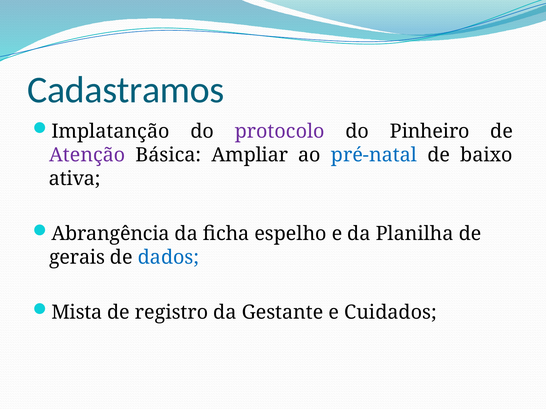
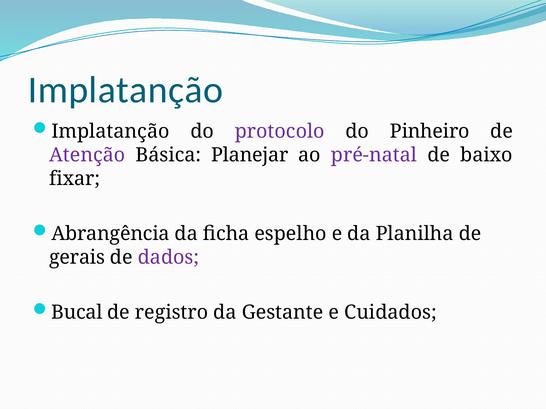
Cadastramos at (126, 90): Cadastramos -> Implatanção
Ampliar: Ampliar -> Planejar
pré-natal colour: blue -> purple
ativa: ativa -> fixar
dados colour: blue -> purple
Mista: Mista -> Bucal
